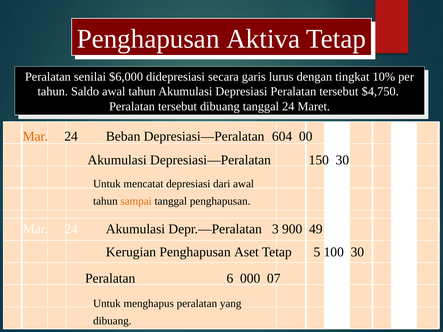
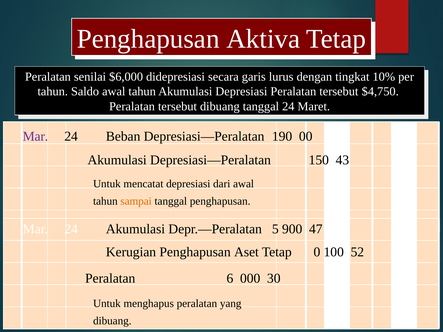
Mar at (35, 137) colour: orange -> purple
604: 604 -> 190
150 30: 30 -> 43
3: 3 -> 5
49: 49 -> 47
5: 5 -> 0
100 30: 30 -> 52
07: 07 -> 30
